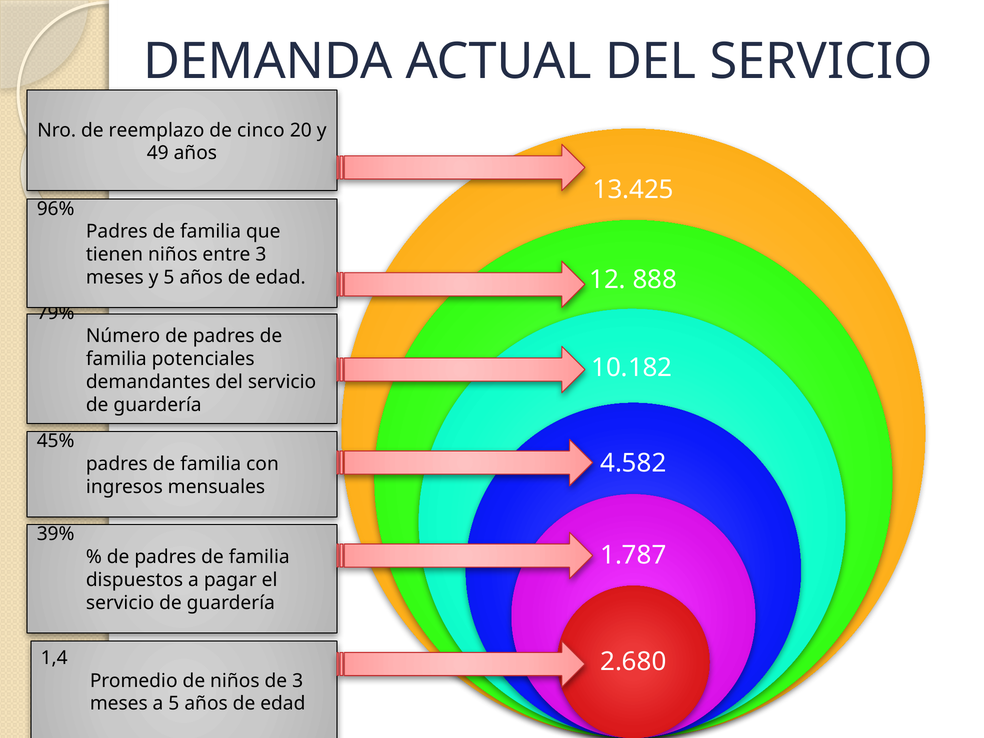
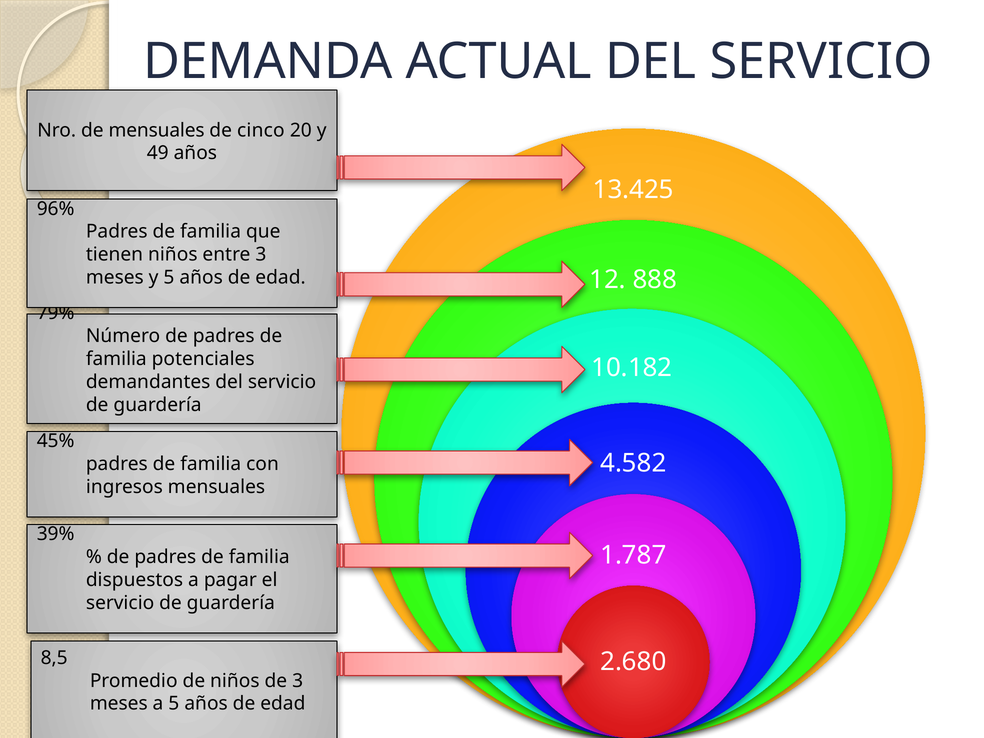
de reemplazo: reemplazo -> mensuales
1,4: 1,4 -> 8,5
